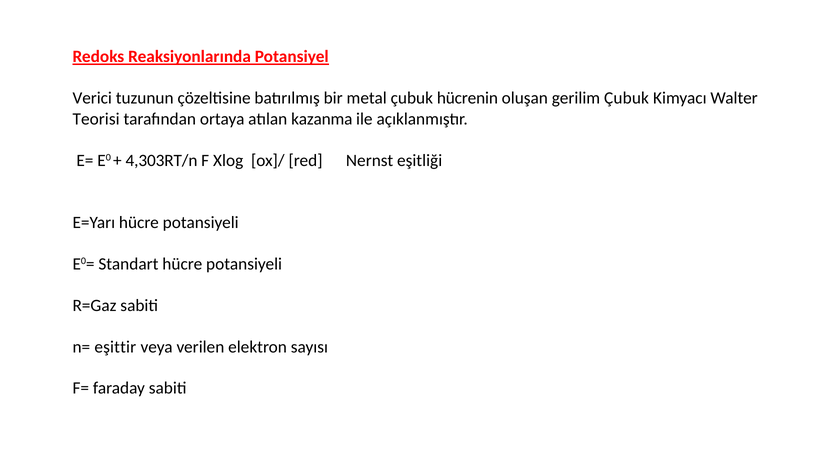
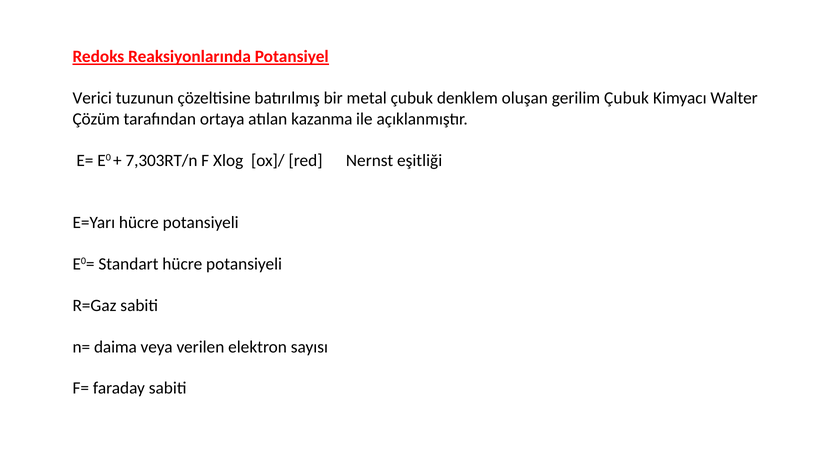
hücrenin: hücrenin -> denklem
Teorisi: Teorisi -> Çözüm
4,303RT/n: 4,303RT/n -> 7,303RT/n
eşittir: eşittir -> daima
